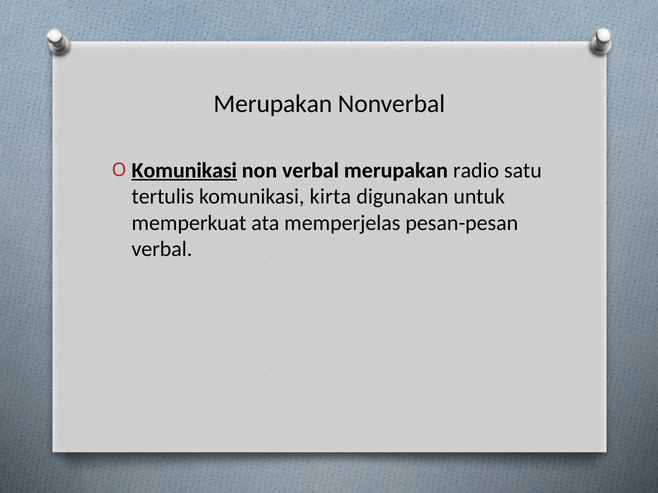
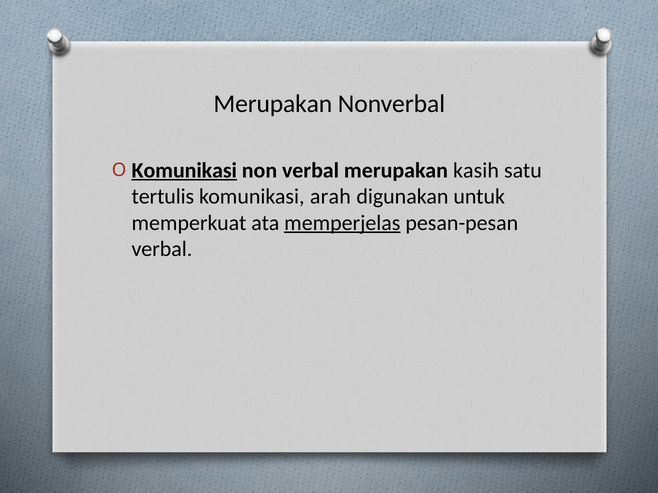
radio: radio -> kasih
kirta: kirta -> arah
memperjelas underline: none -> present
